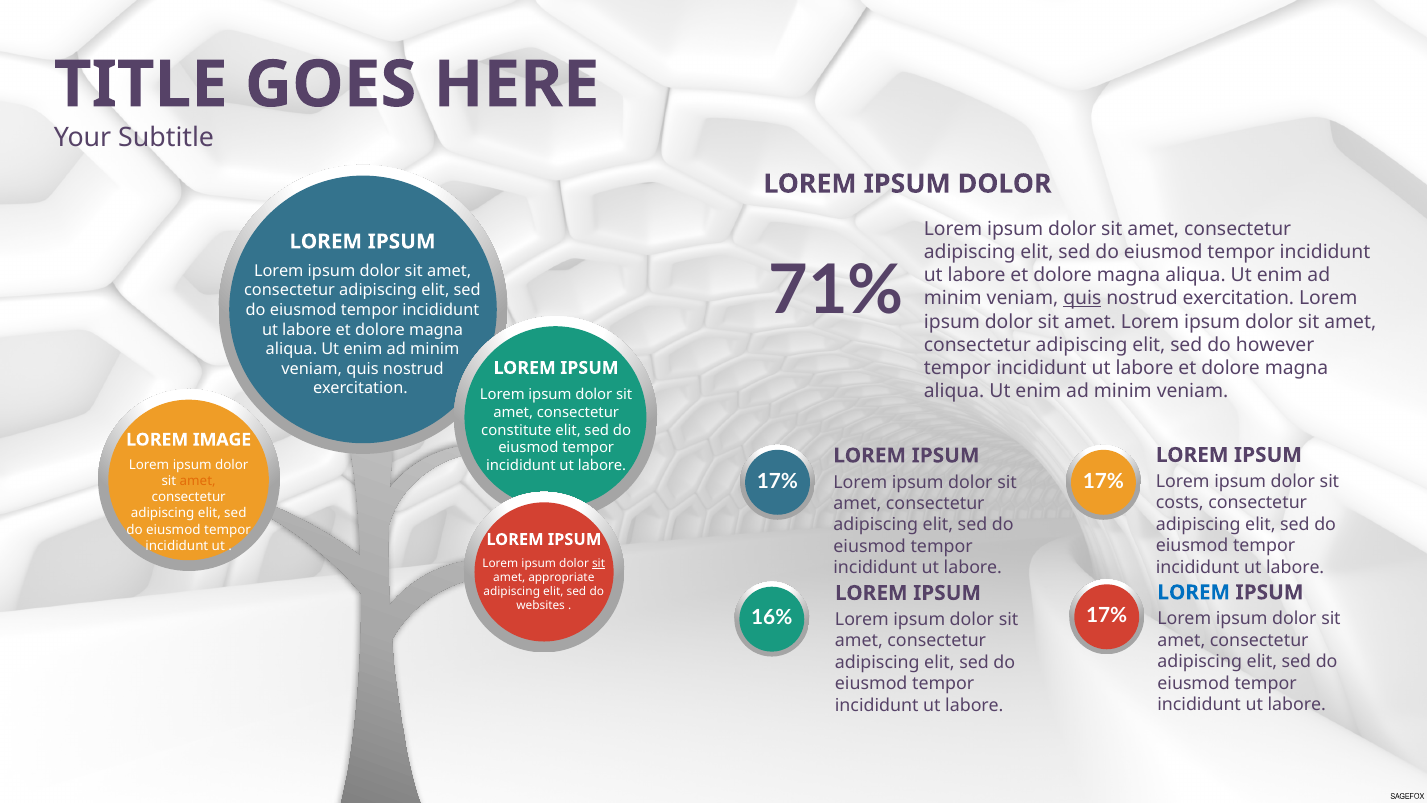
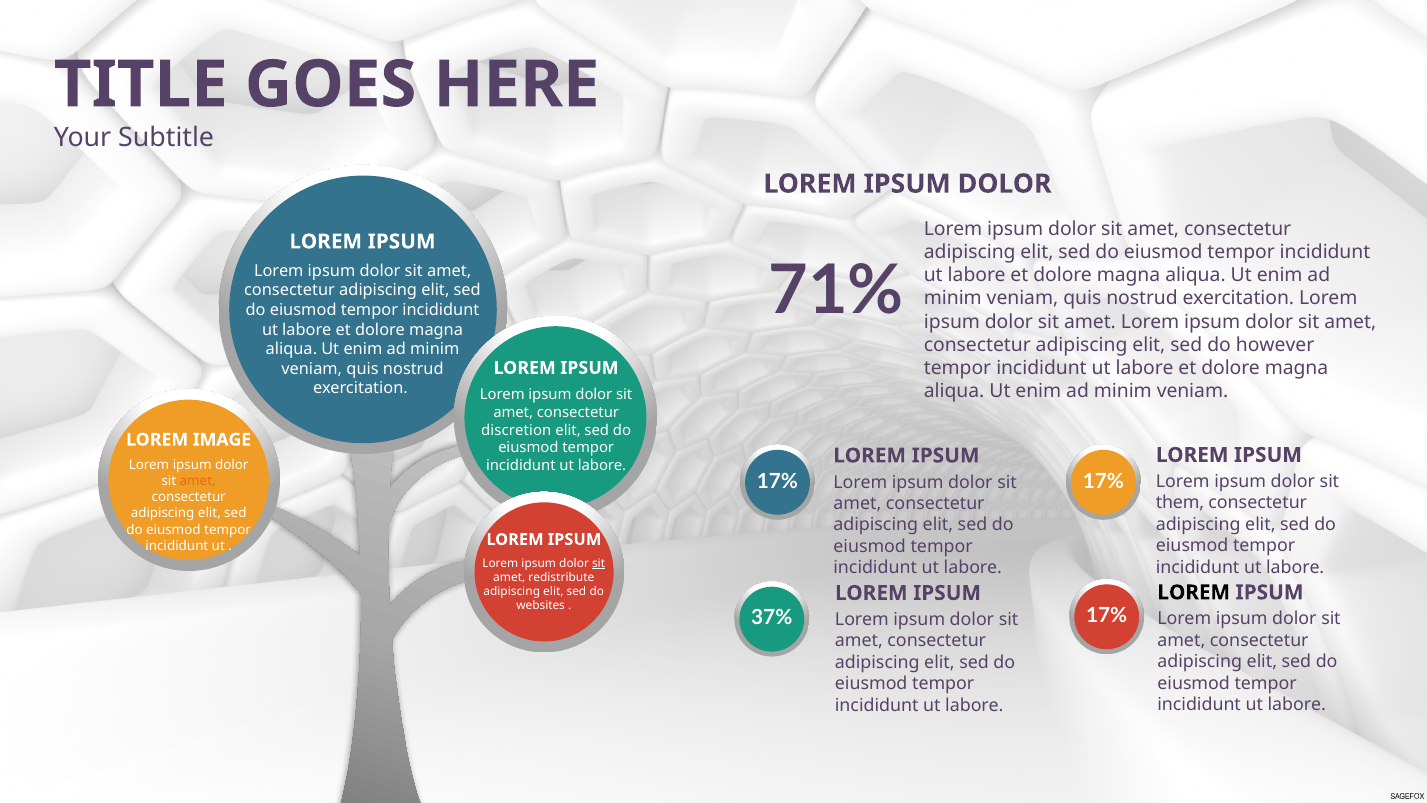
quis at (1082, 298) underline: present -> none
constitute: constitute -> discretion
costs: costs -> them
appropriate: appropriate -> redistribute
LOREM at (1194, 592) colour: blue -> black
16%: 16% -> 37%
